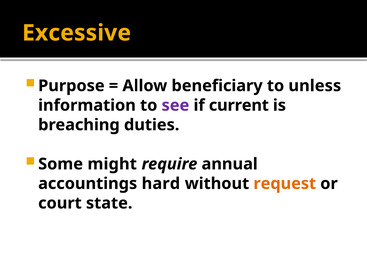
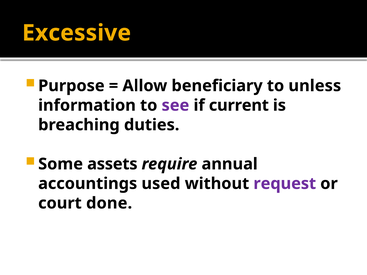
might: might -> assets
hard: hard -> used
request colour: orange -> purple
state: state -> done
